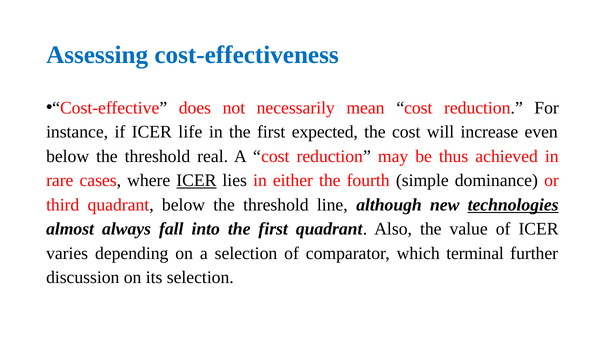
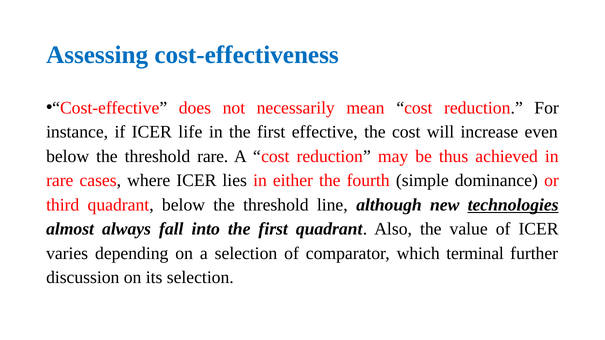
expected: expected -> effective
threshold real: real -> rare
ICER at (196, 181) underline: present -> none
